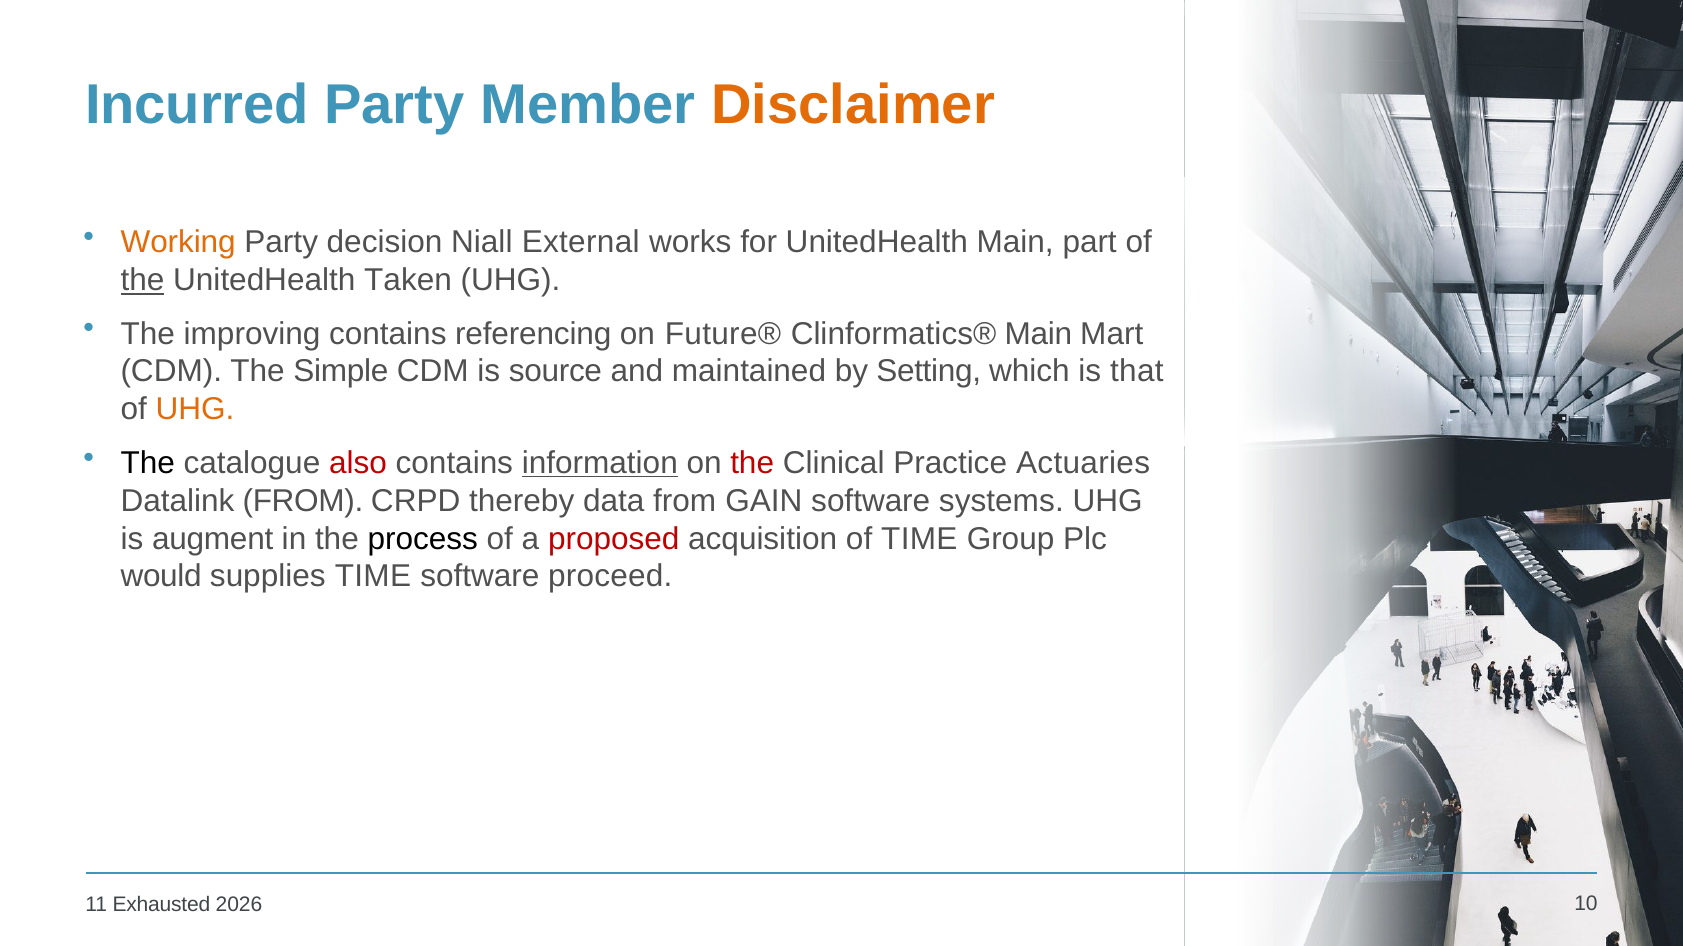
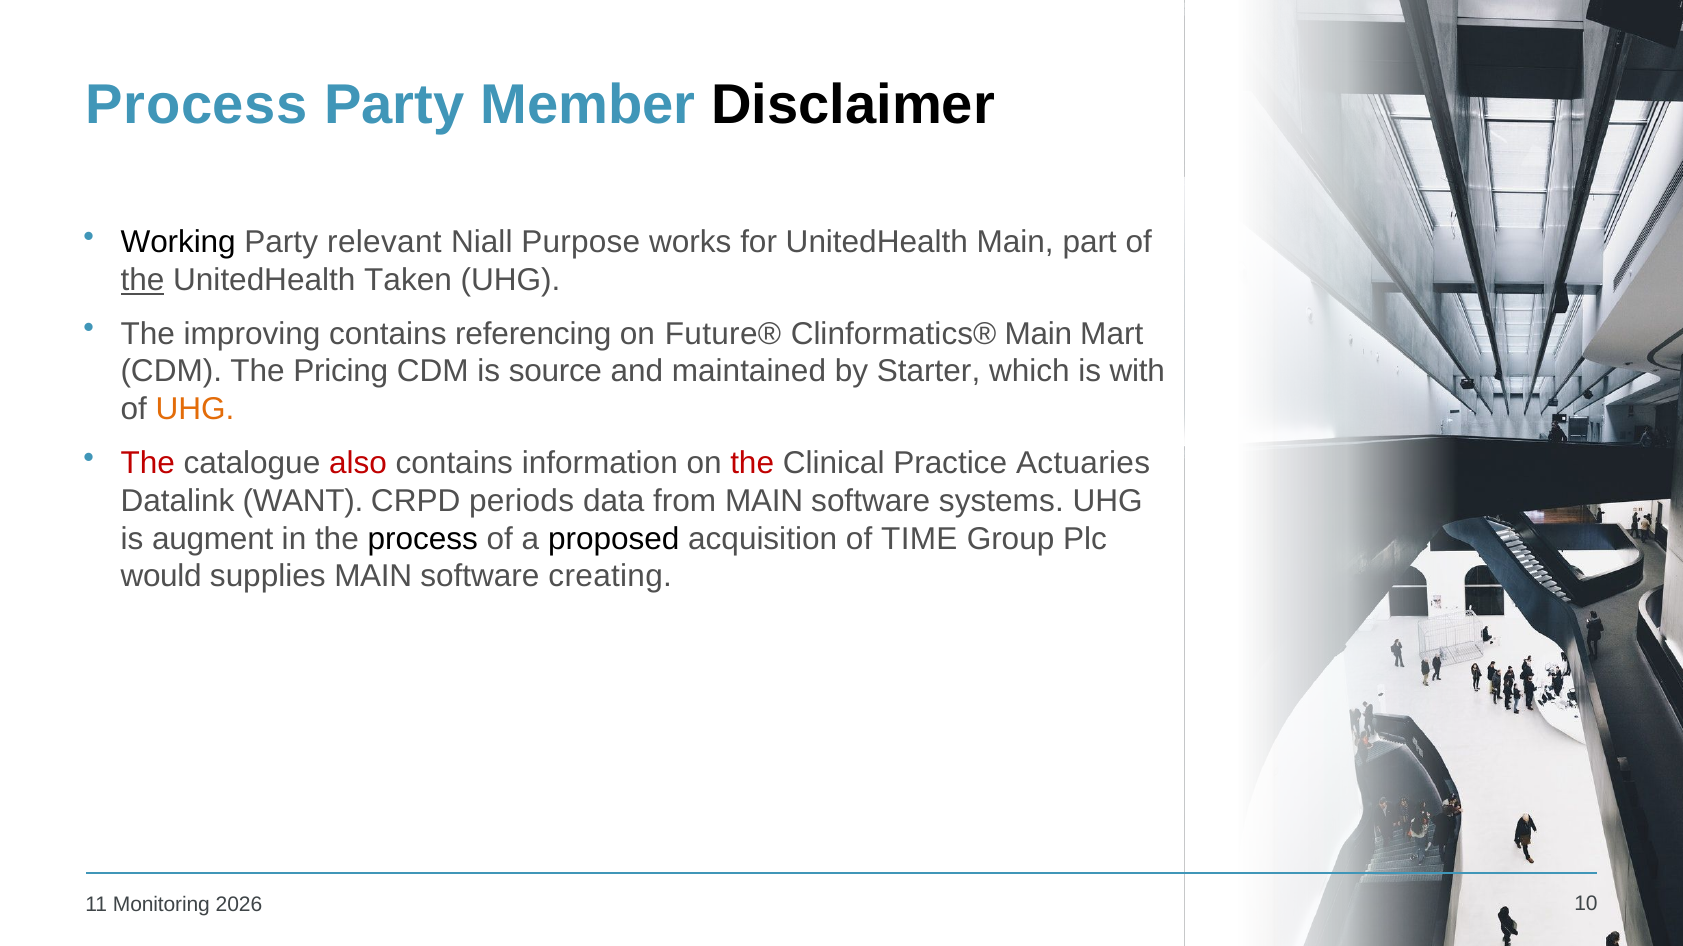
Incurred at (197, 105): Incurred -> Process
Disclaimer colour: orange -> black
Working colour: orange -> black
decision: decision -> relevant
External: External -> Purpose
Simple: Simple -> Pricing
Setting: Setting -> Starter
that: that -> with
The at (148, 463) colour: black -> red
information underline: present -> none
Datalink FROM: FROM -> WANT
thereby: thereby -> periods
from GAIN: GAIN -> MAIN
proposed colour: red -> black
supplies TIME: TIME -> MAIN
proceed: proceed -> creating
Exhausted: Exhausted -> Monitoring
